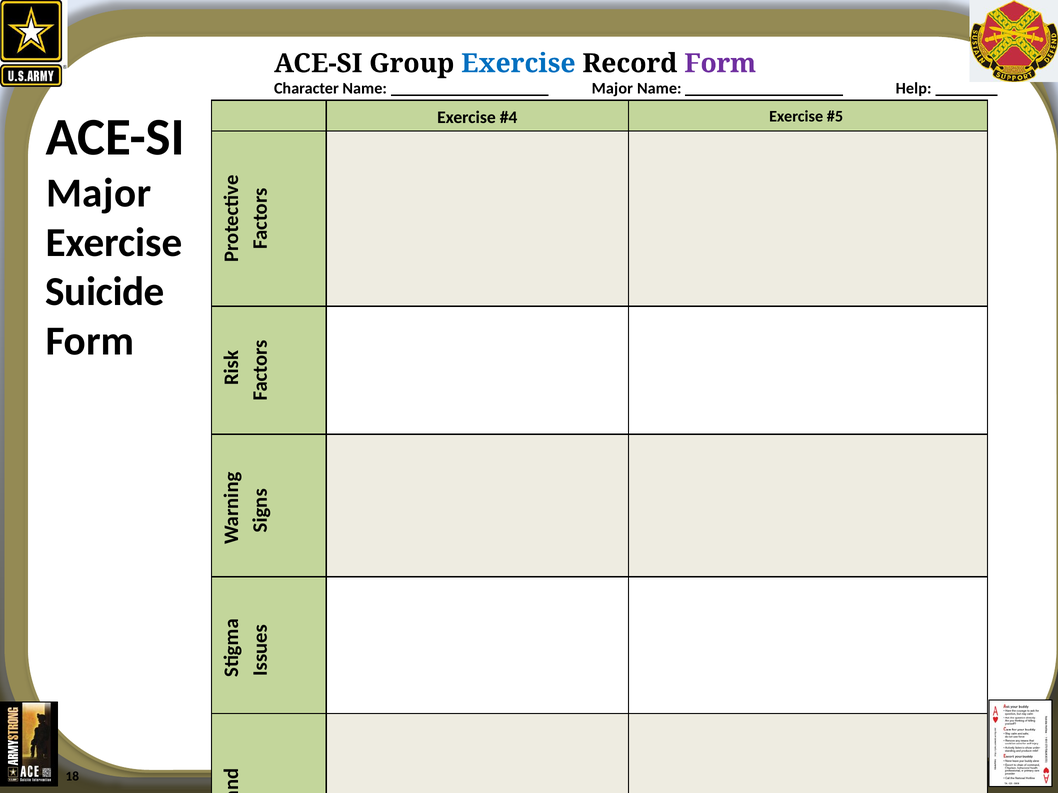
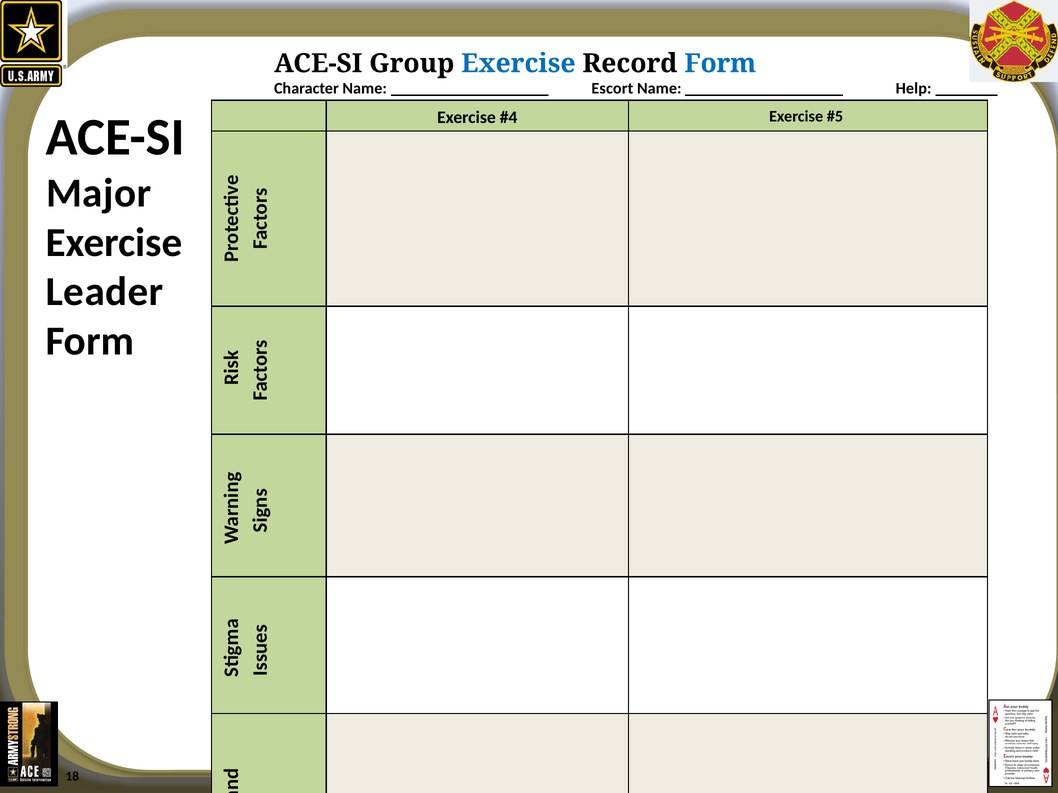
Form at (720, 63) colour: purple -> blue
Major at (612, 88): Major -> Escort
Suicide at (105, 292): Suicide -> Leader
